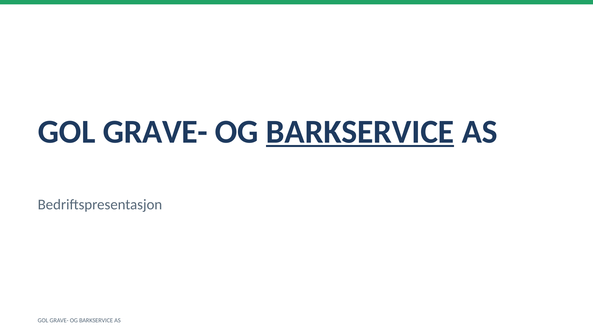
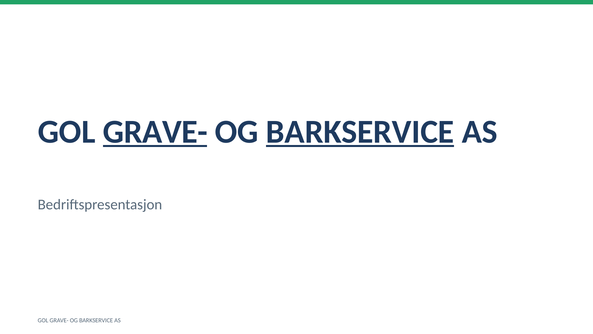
GRAVE- at (155, 132) underline: none -> present
